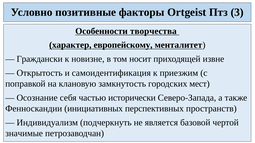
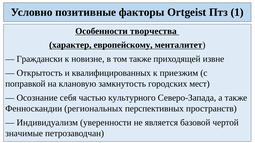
3: 3 -> 1
том носит: носит -> также
самоидентификация: самоидентификация -> квалифицированных
исторически: исторически -> культурного
инициативных: инициативных -> региональных
подчеркнуть: подчеркнуть -> уверенности
